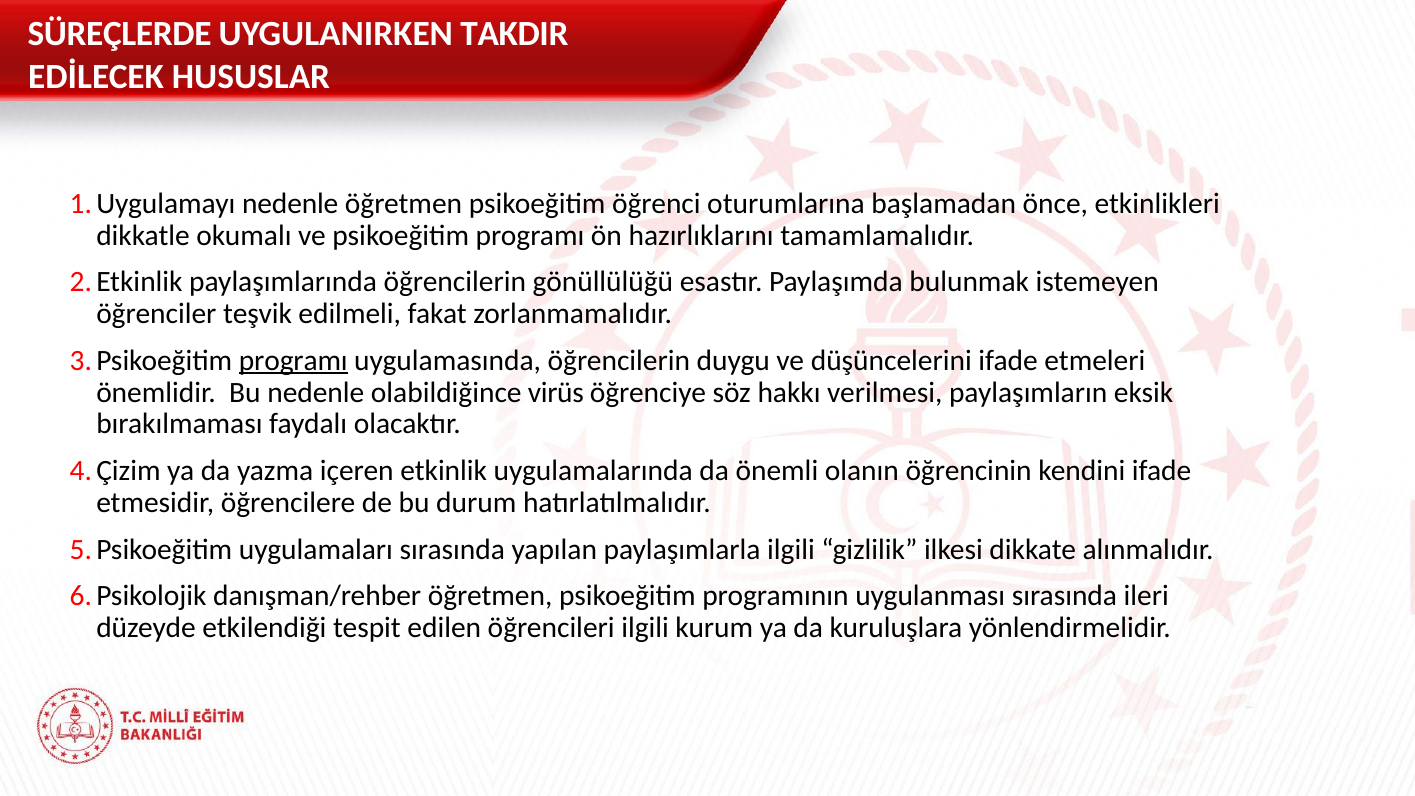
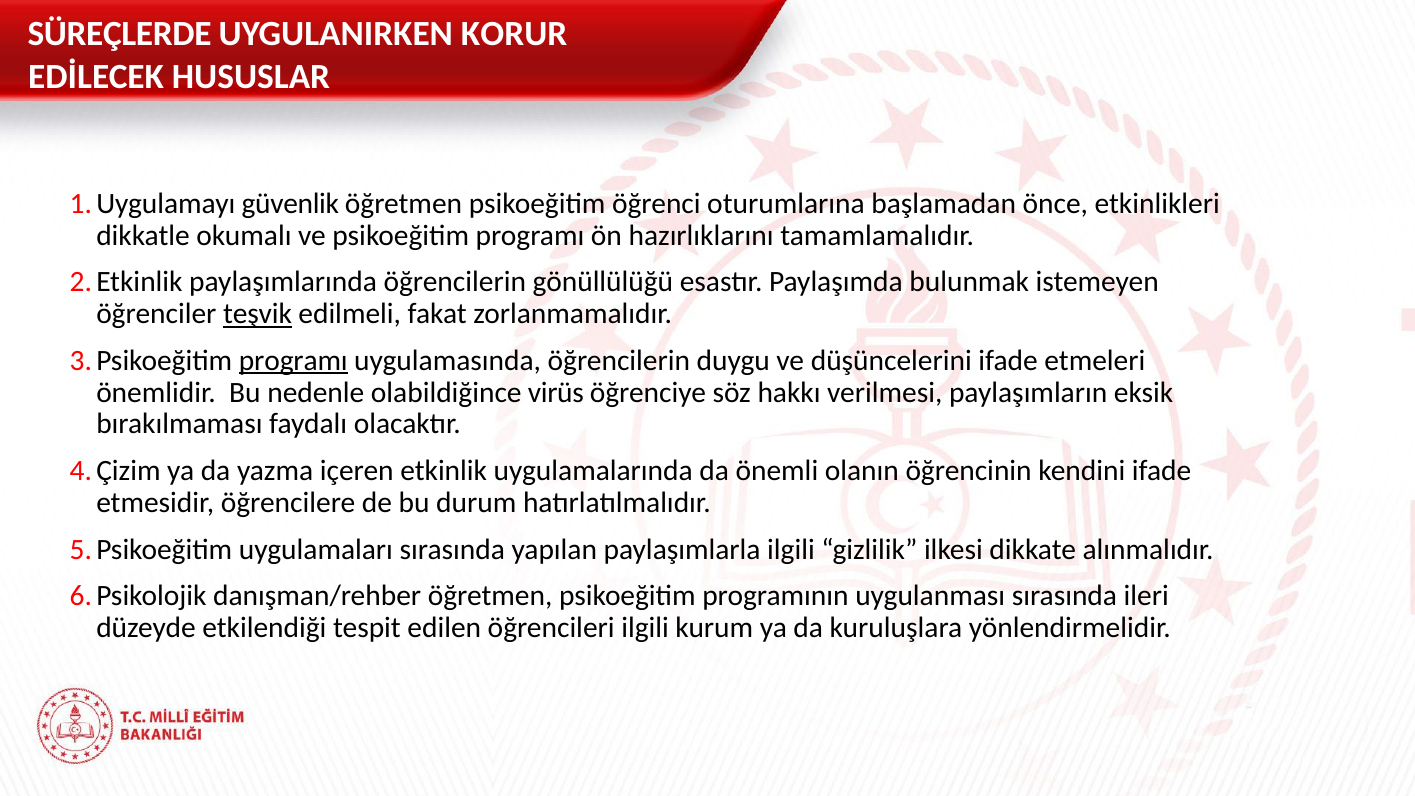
TAKDIR: TAKDIR -> KORUR
nedenle at (290, 204): nedenle -> güvenlik
teşvik underline: none -> present
